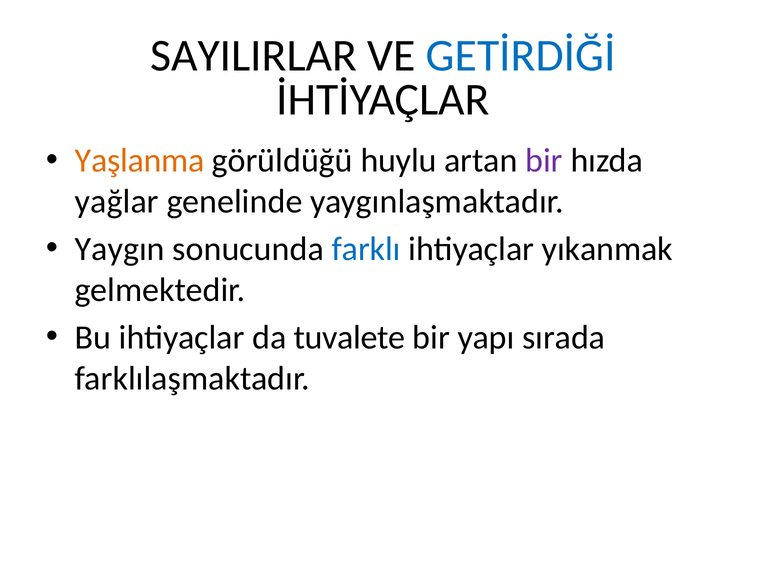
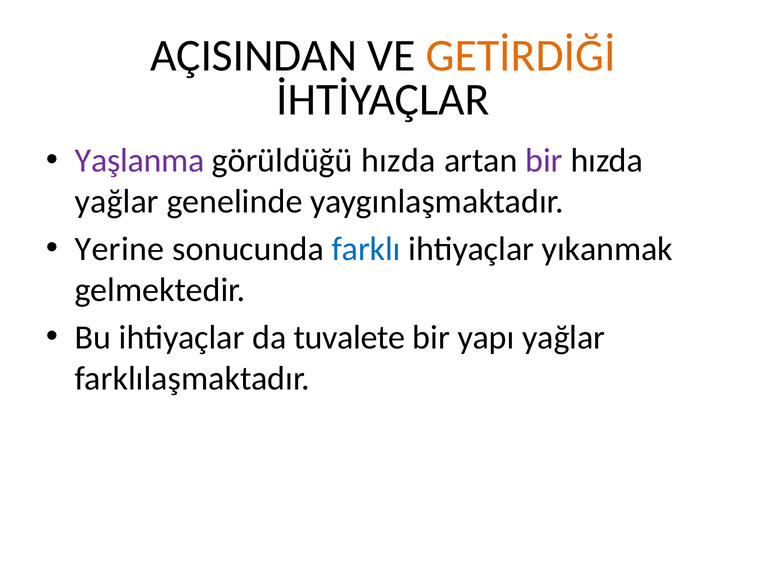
SAYILIRLAR: SAYILIRLAR -> AÇISINDAN
GETİRDİĞİ colour: blue -> orange
Yaşlanma colour: orange -> purple
görüldüğü huylu: huylu -> hızda
Yaygın: Yaygın -> Yerine
yapı sırada: sırada -> yağlar
